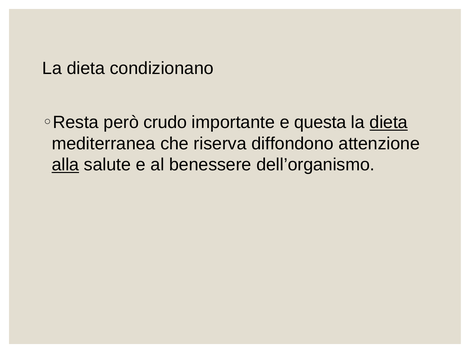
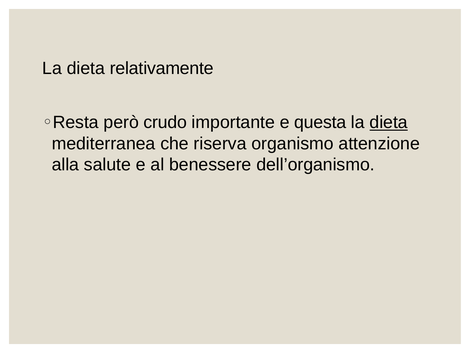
condizionano: condizionano -> relativamente
diffondono: diffondono -> organismo
alla underline: present -> none
